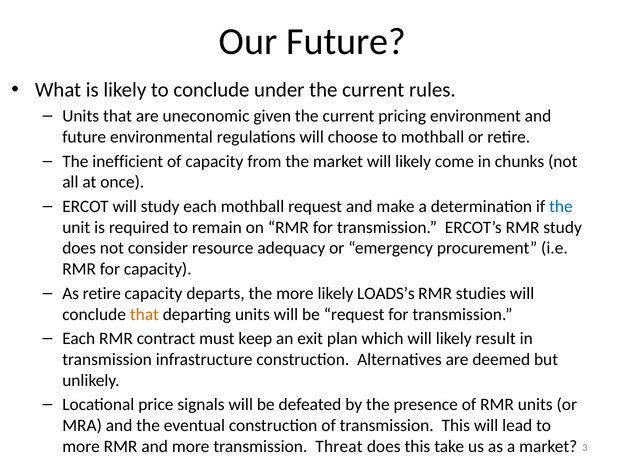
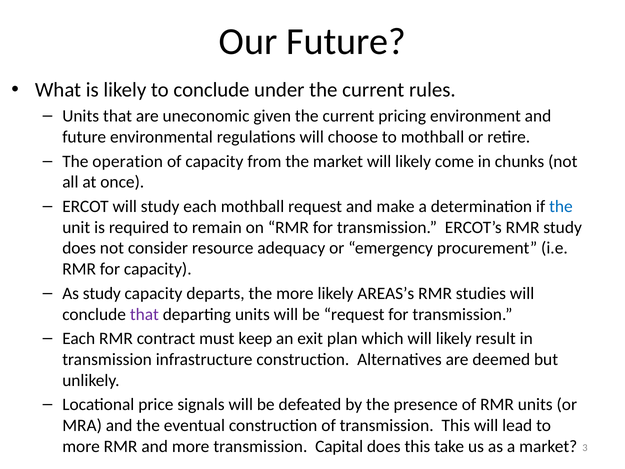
inefficient: inefficient -> operation
As retire: retire -> study
LOADS’s: LOADS’s -> AREAS’s
that at (144, 314) colour: orange -> purple
Threat: Threat -> Capital
